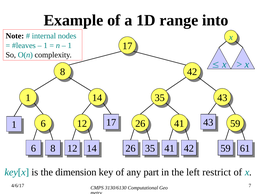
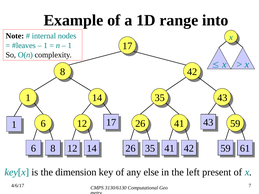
part: part -> else
restrict: restrict -> present
